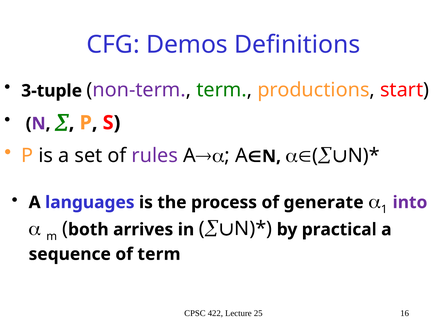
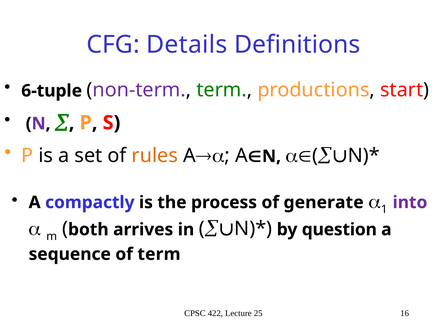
Demos: Demos -> Details
3-tuple: 3-tuple -> 6-tuple
rules colour: purple -> orange
languages: languages -> compactly
practical: practical -> question
